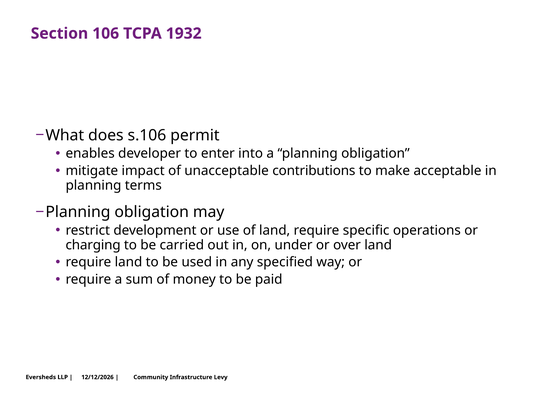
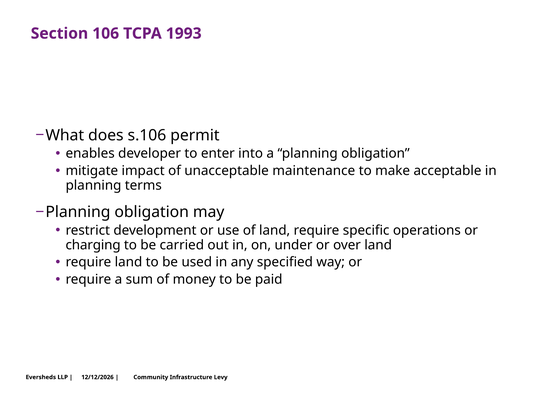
1932: 1932 -> 1993
contributions: contributions -> maintenance
